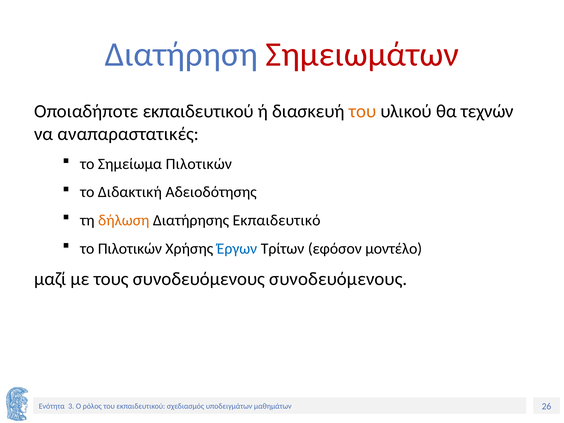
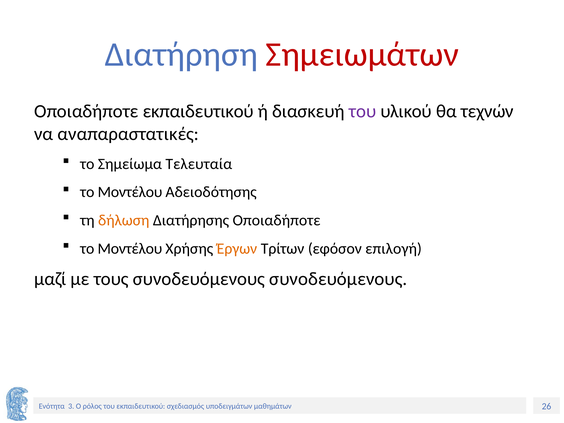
του at (363, 111) colour: orange -> purple
Σημείωμα Πιλοτικών: Πιλοτικών -> Τελευταία
Διδακτική at (130, 192): Διδακτική -> Μοντέλου
Διατήρησης Εκπαιδευτικό: Εκπαιδευτικό -> Οποιαδήποτε
Πιλοτικών at (130, 249): Πιλοτικών -> Μοντέλου
Έργων colour: blue -> orange
μοντέλο: μοντέλο -> επιλογή
